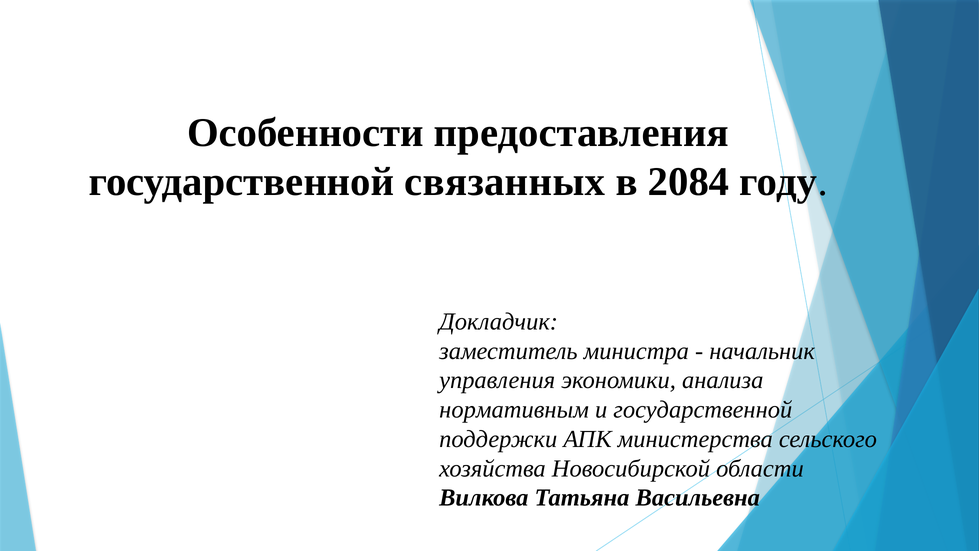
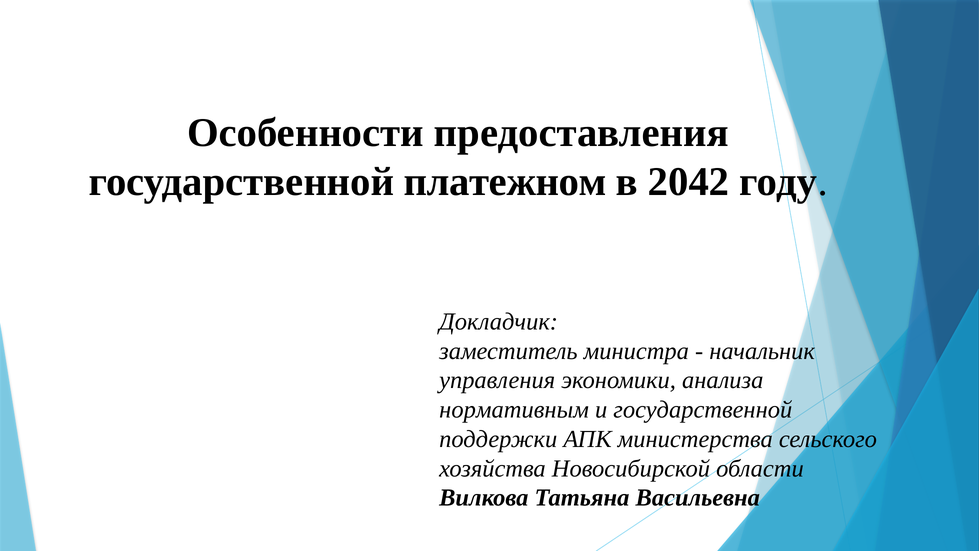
связанных: связанных -> платежном
2084: 2084 -> 2042
